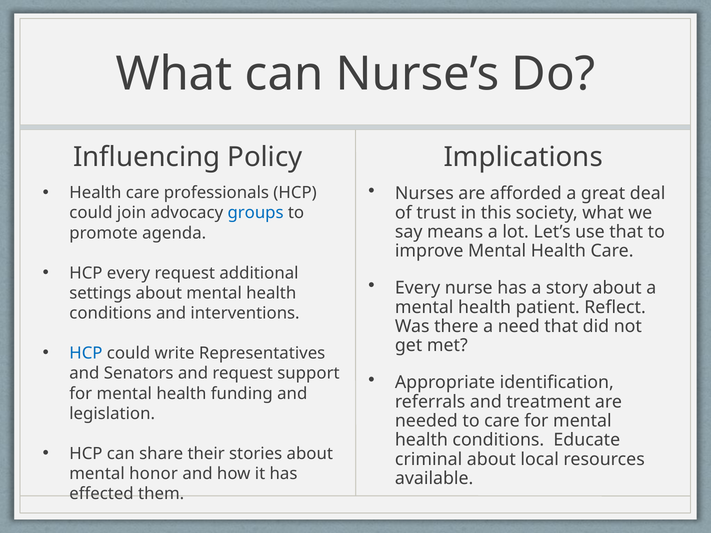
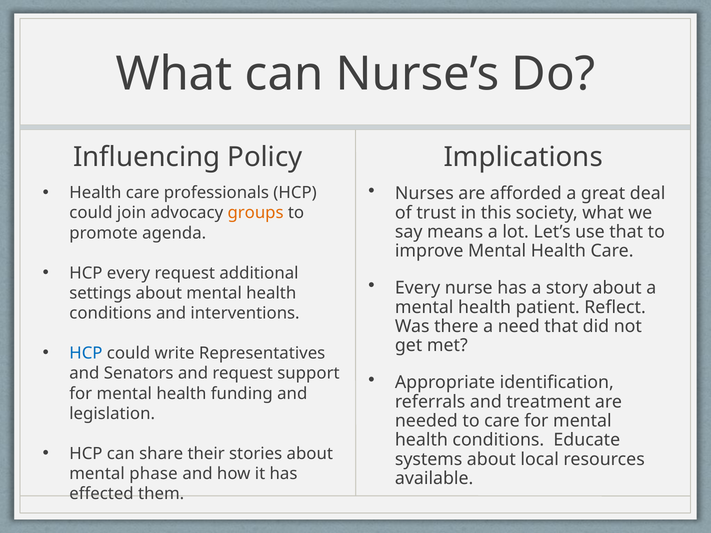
groups colour: blue -> orange
criminal: criminal -> systems
honor: honor -> phase
